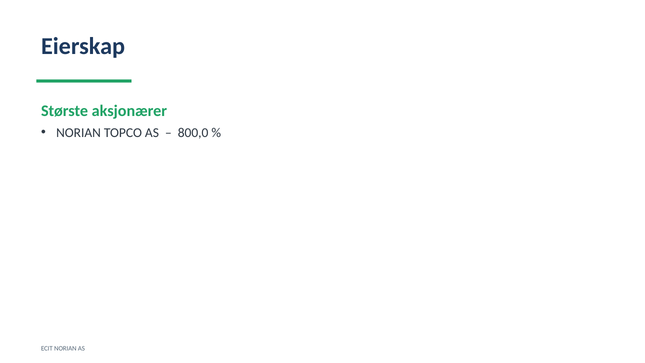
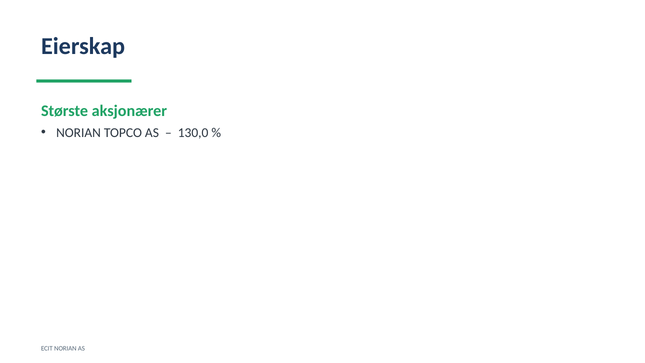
800,0: 800,0 -> 130,0
